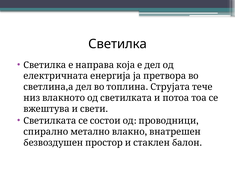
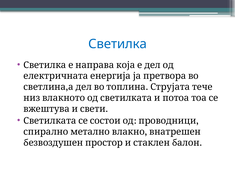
Светилка colour: black -> blue
